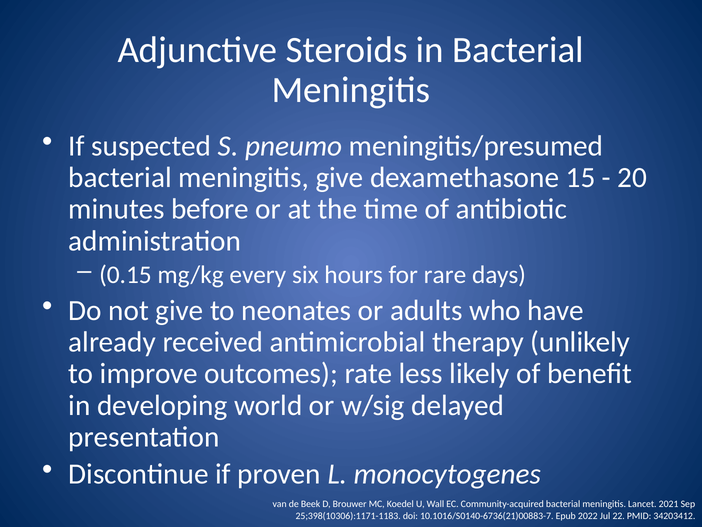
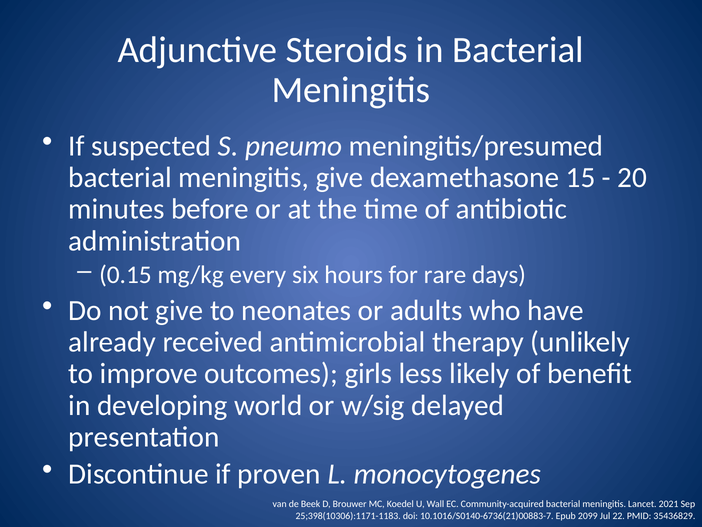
rate: rate -> girls
2022: 2022 -> 2099
34203412: 34203412 -> 35436829
